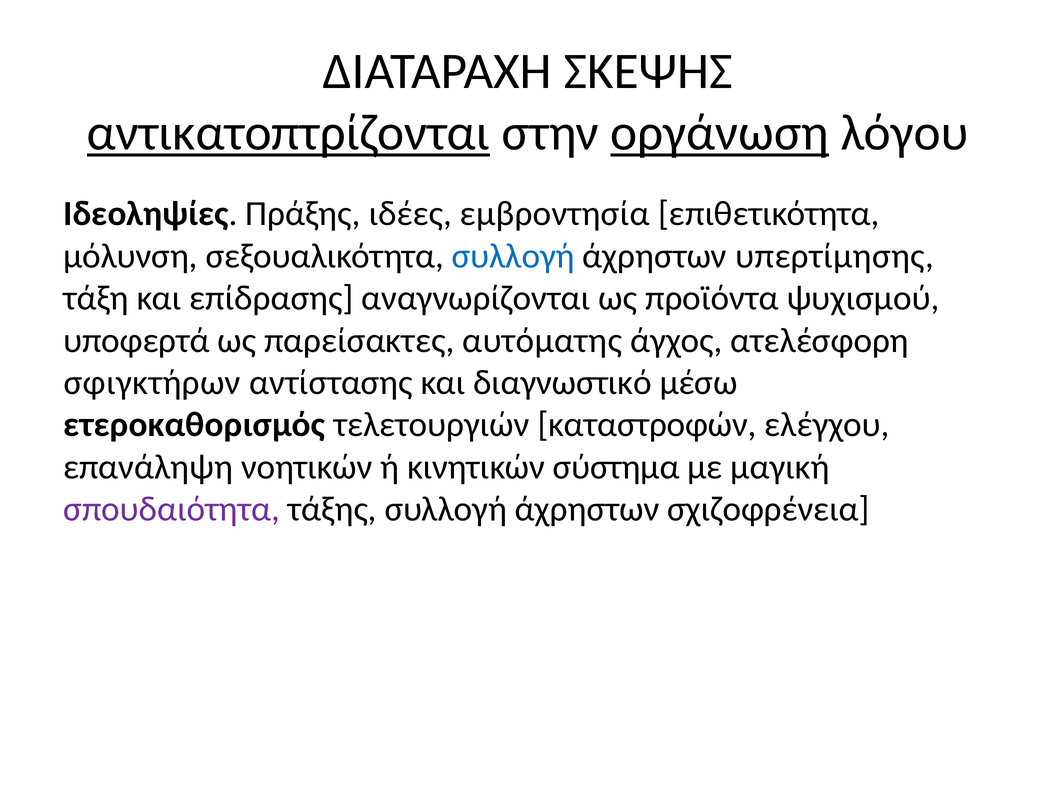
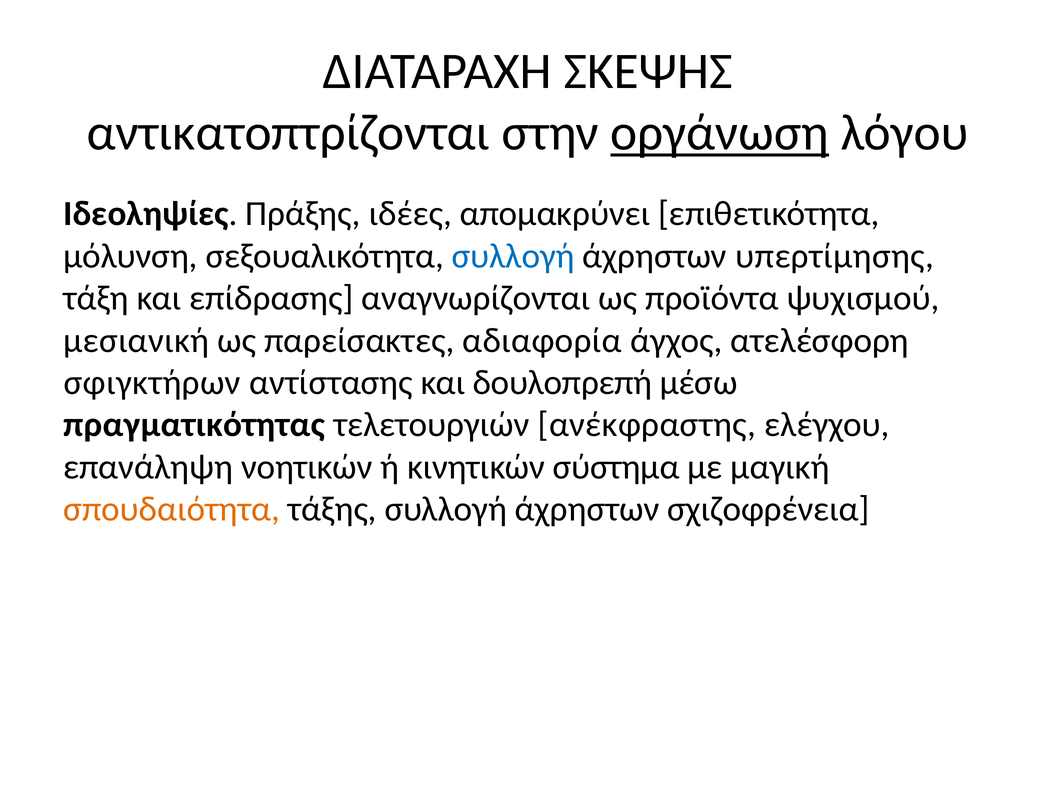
αντικατοπτρίζονται underline: present -> none
εμβροντησία: εμβροντησία -> απομακρύνει
υποφερτά: υποφερτά -> μεσιανική
αυτόματης: αυτόματης -> αδιαφορία
διαγνωστικό: διαγνωστικό -> δουλοπρεπή
ετεροκαθορισμός: ετεροκαθορισμός -> πραγματικότητας
καταστροφών: καταστροφών -> ανέκφραστης
σπουδαιότητα colour: purple -> orange
